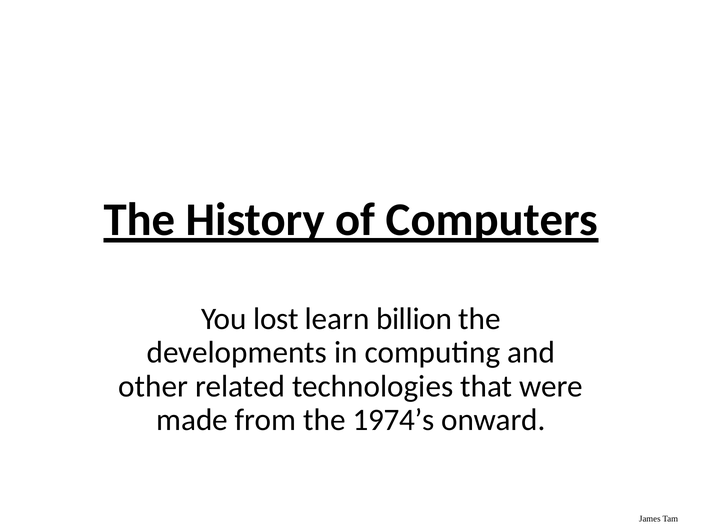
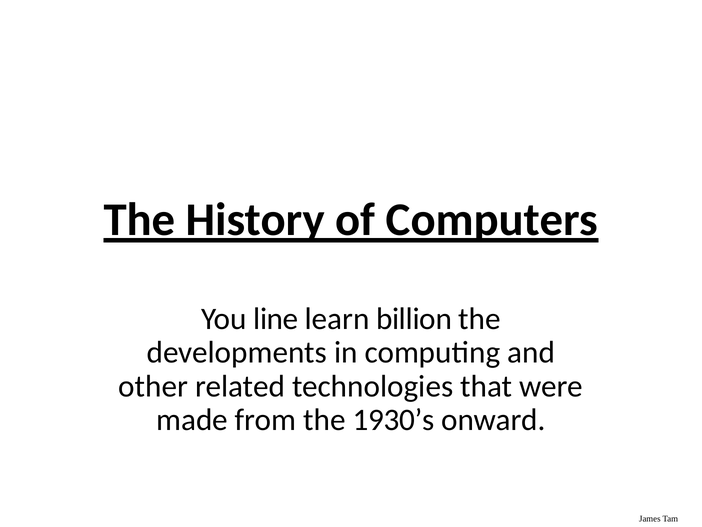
lost: lost -> line
1974’s: 1974’s -> 1930’s
